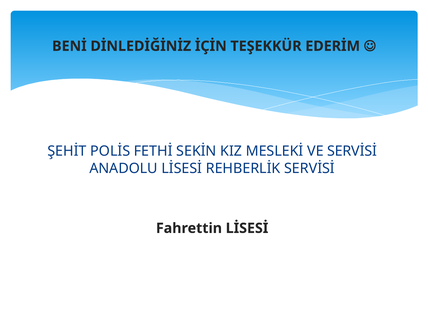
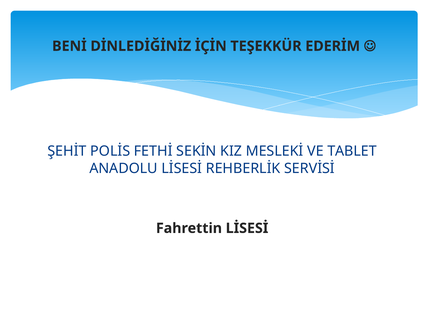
VE SERVİSİ: SERVİSİ -> TABLET
